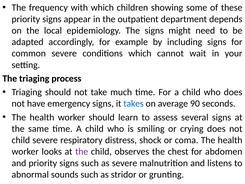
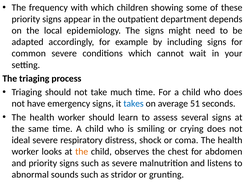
90: 90 -> 51
child at (21, 140): child -> ideal
the at (82, 151) colour: purple -> orange
